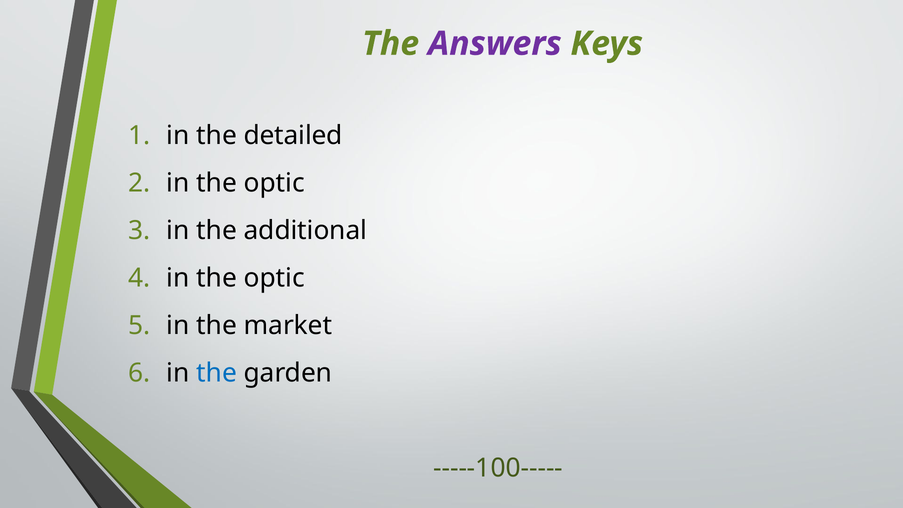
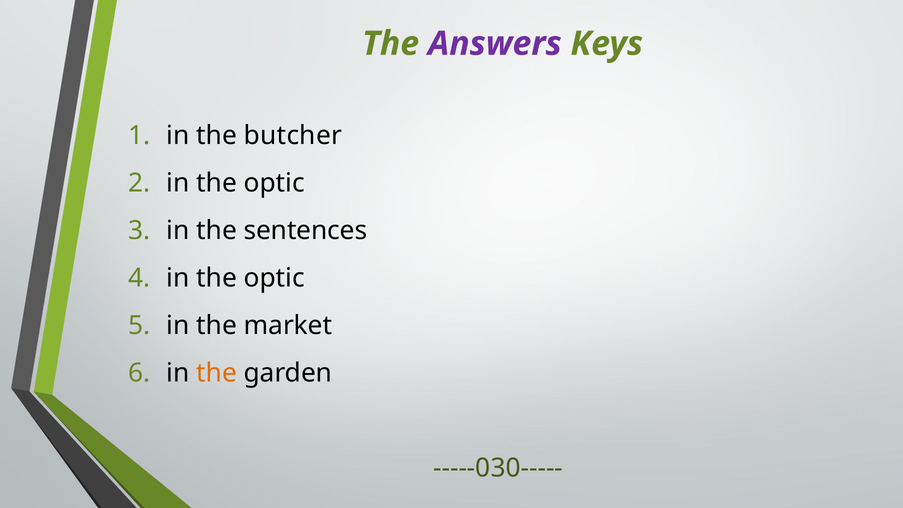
detailed: detailed -> butcher
additional: additional -> sentences
the at (217, 373) colour: blue -> orange
-----100-----: -----100----- -> -----030-----
